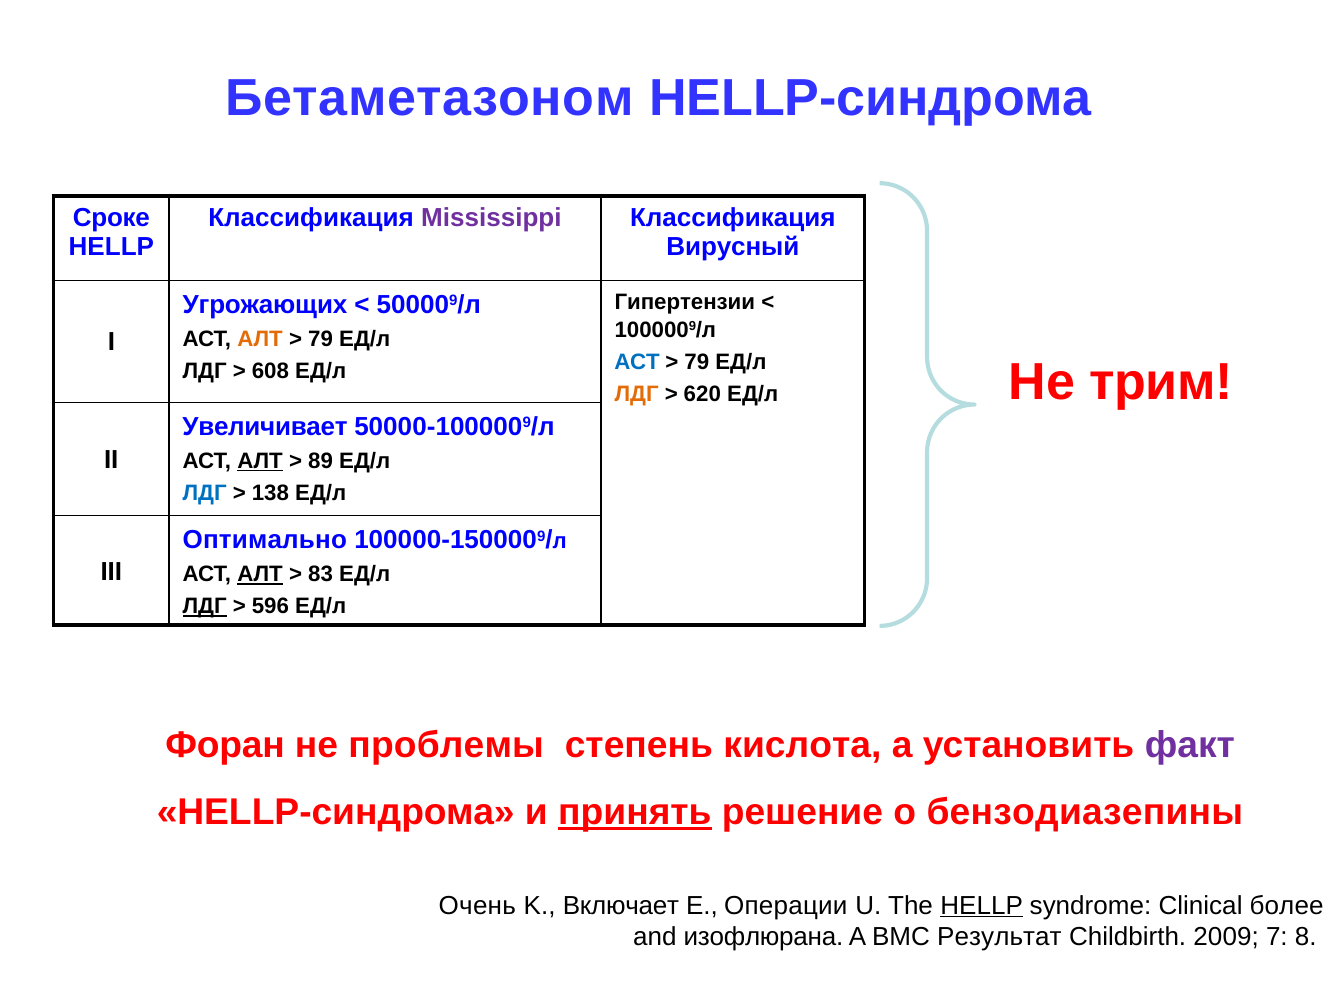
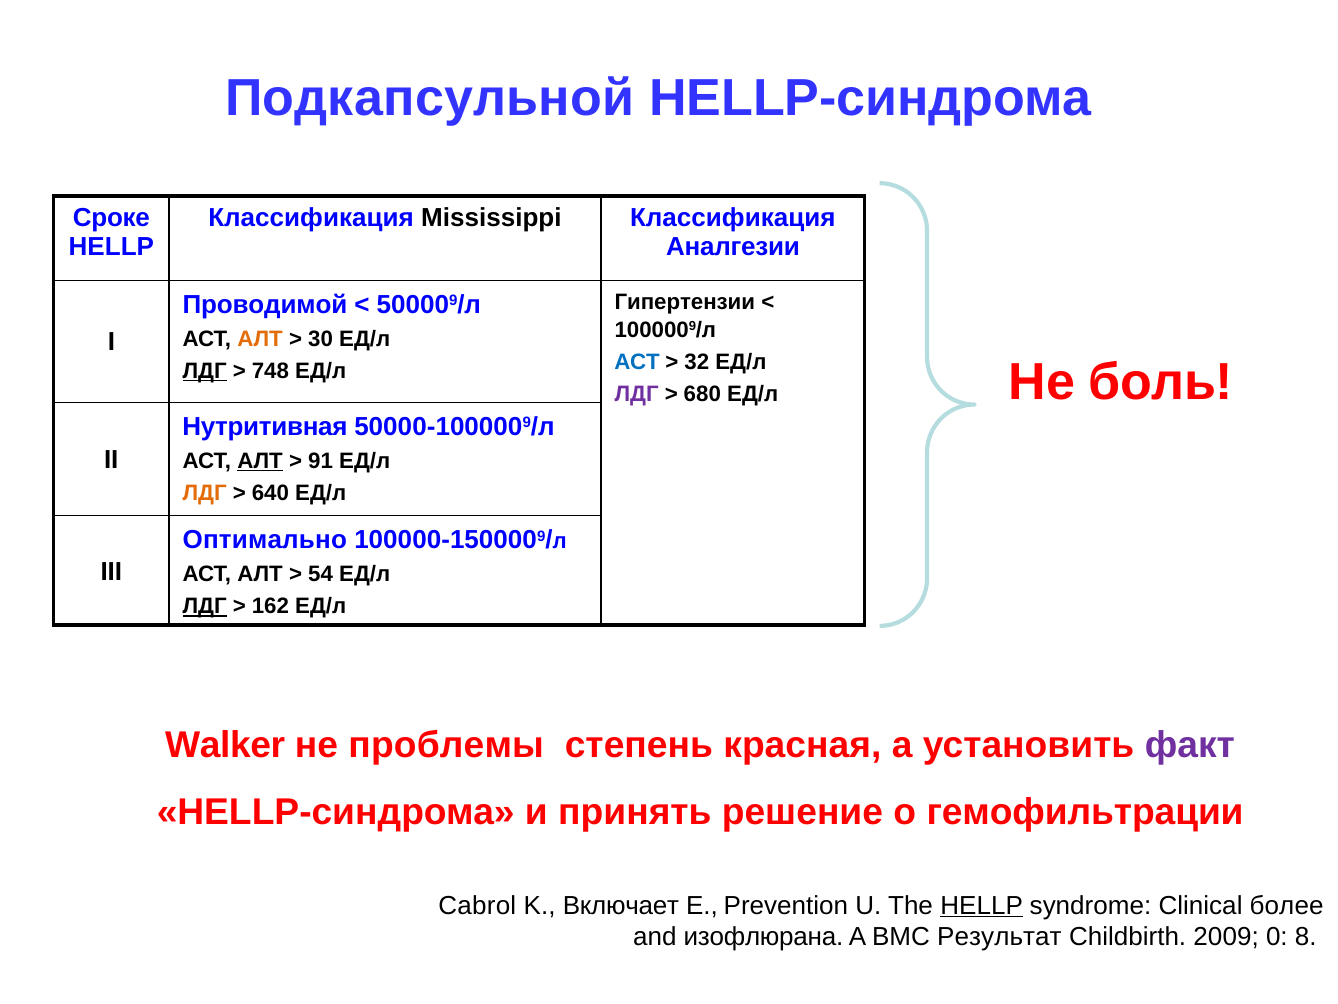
Бетаметазоном: Бетаметазоном -> Подкапсульной
Mississippi colour: purple -> black
Вирусный: Вирусный -> Аналгезии
Угрожающих: Угрожающих -> Проводимой
79 at (321, 339): 79 -> 30
79 at (697, 362): 79 -> 32
трим: трим -> боль
ЛДГ at (205, 371) underline: none -> present
608: 608 -> 748
ЛДГ at (637, 394) colour: orange -> purple
620: 620 -> 680
Увеличивает: Увеличивает -> Нутритивная
89: 89 -> 91
ЛДГ at (205, 493) colour: blue -> orange
138: 138 -> 640
АЛТ at (260, 574) underline: present -> none
83: 83 -> 54
596: 596 -> 162
Форан: Форан -> Walker
кислота: кислота -> красная
принять underline: present -> none
бензодиазепины: бензодиазепины -> гемофильтрации
Очень: Очень -> Cabrol
Операции: Операции -> Prevention
7: 7 -> 0
